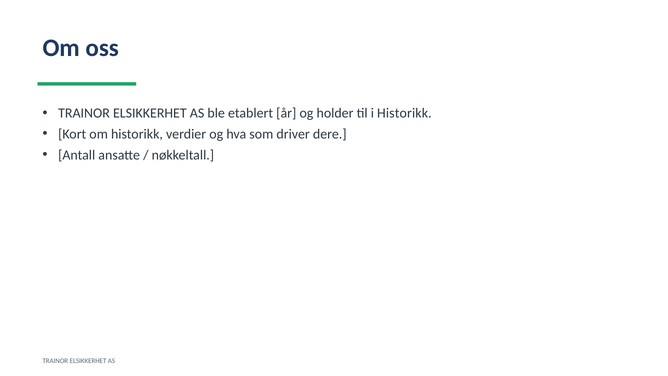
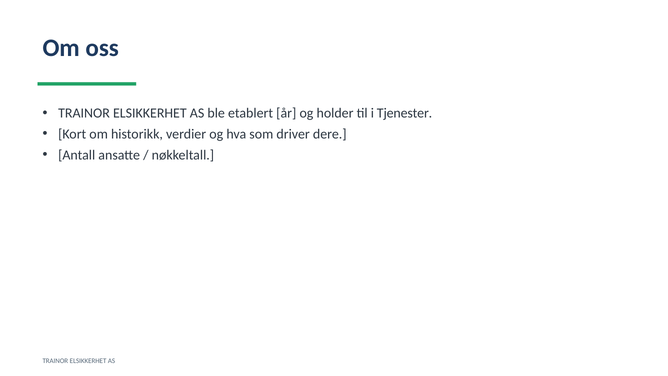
i Historikk: Historikk -> Tjenester
